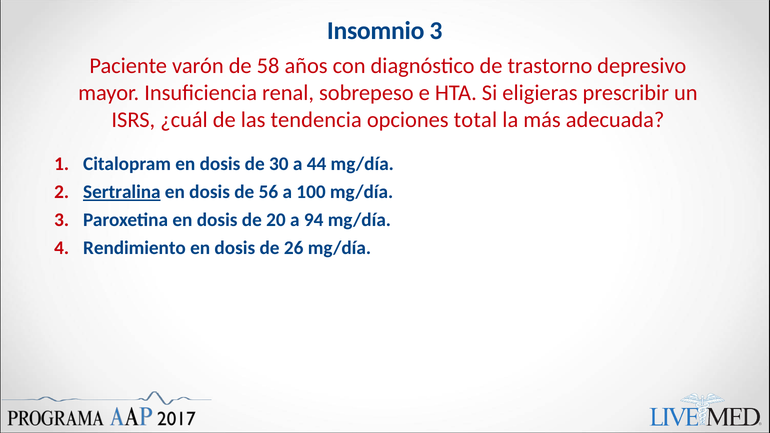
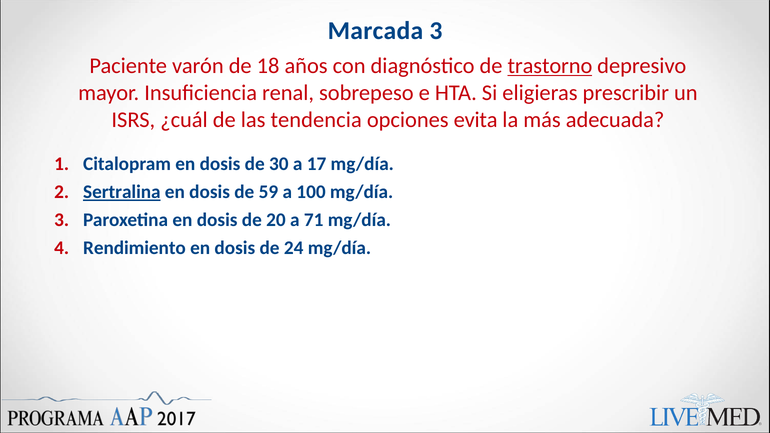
Insomnio: Insomnio -> Marcada
58: 58 -> 18
trastorno underline: none -> present
total: total -> evita
44: 44 -> 17
56: 56 -> 59
94: 94 -> 71
26: 26 -> 24
